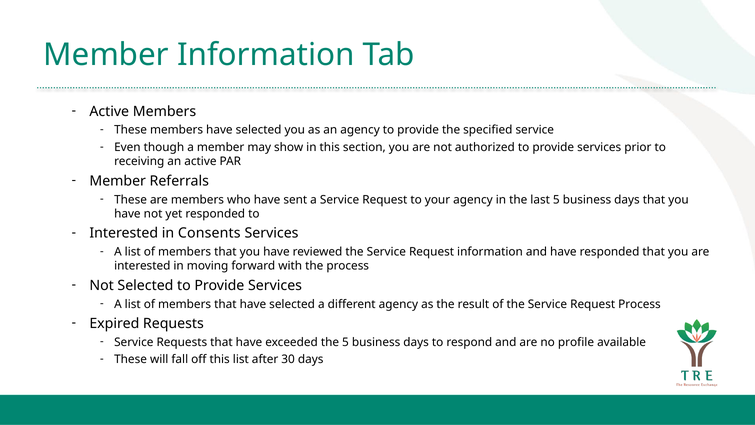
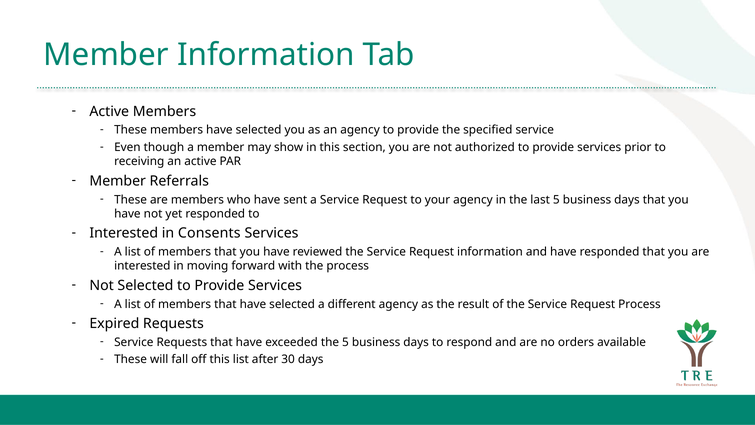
profile: profile -> orders
